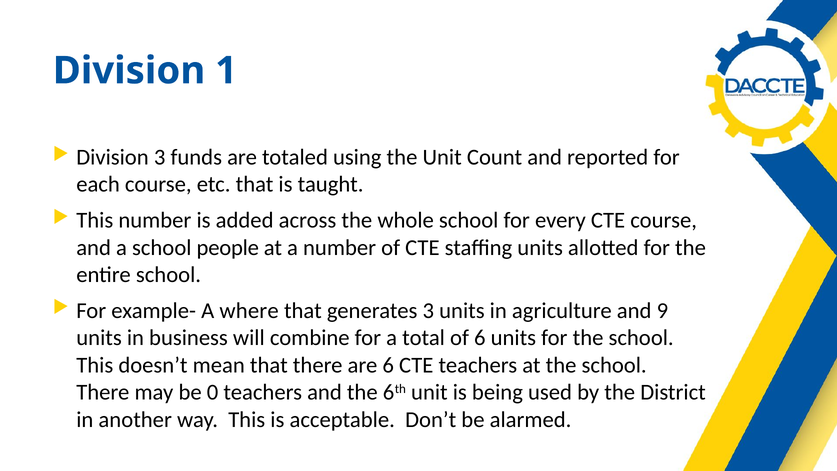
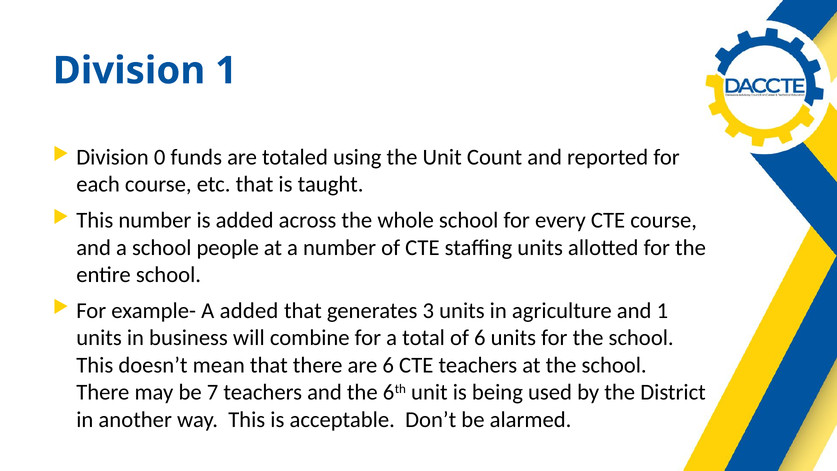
Division 3: 3 -> 0
A where: where -> added
and 9: 9 -> 1
0: 0 -> 7
